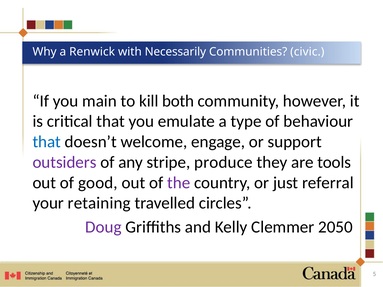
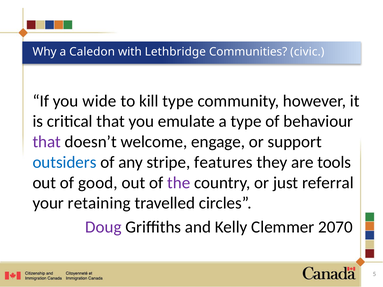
Renwick: Renwick -> Caledon
Necessarily: Necessarily -> Lethbridge
main: main -> wide
kill both: both -> type
that at (47, 142) colour: blue -> purple
outsiders colour: purple -> blue
produce: produce -> features
2050: 2050 -> 2070
